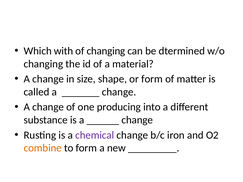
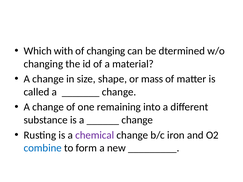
or form: form -> mass
producing: producing -> remaining
combine colour: orange -> blue
